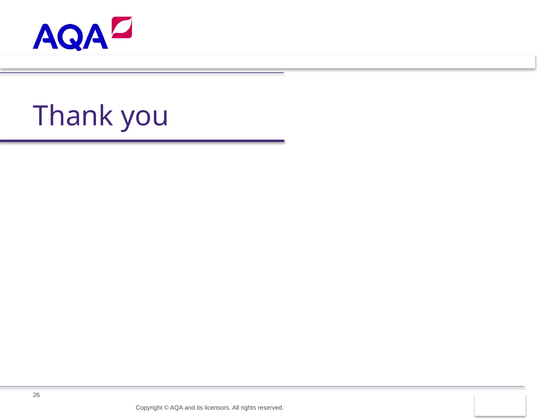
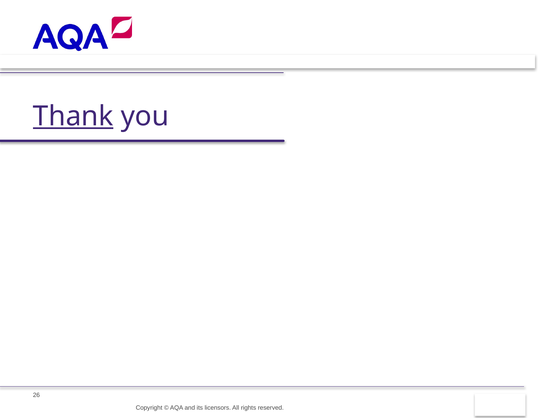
Thank underline: none -> present
